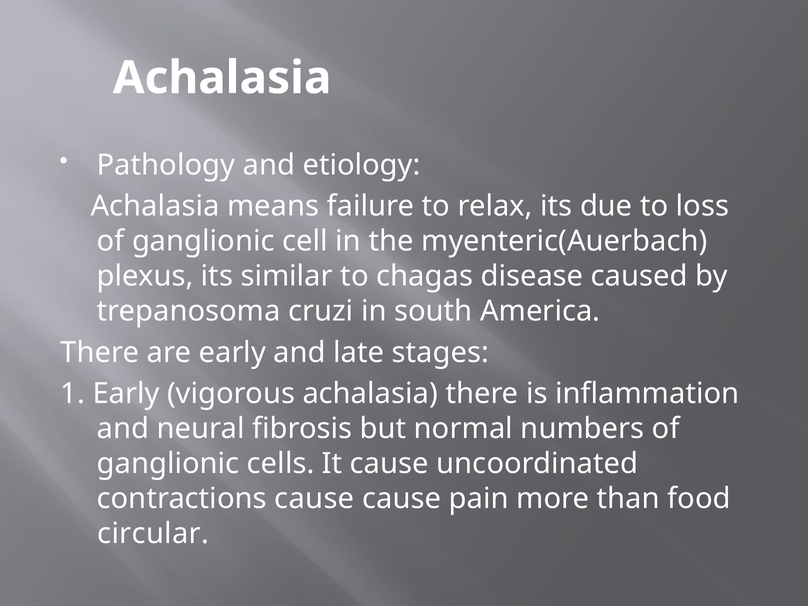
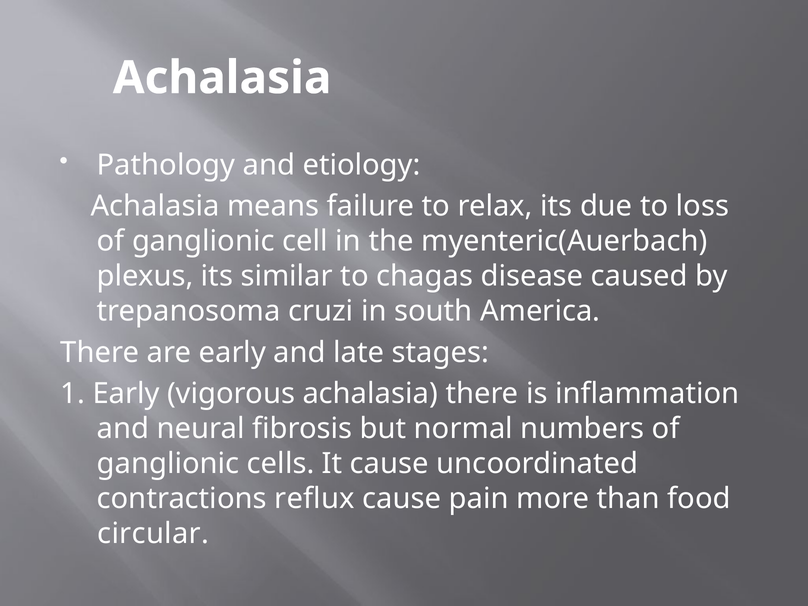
contractions cause: cause -> reflux
